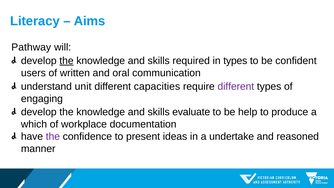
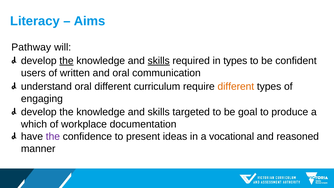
skills at (159, 61) underline: none -> present
understand unit: unit -> oral
capacities: capacities -> curriculum
different at (236, 86) colour: purple -> orange
evaluate: evaluate -> targeted
help: help -> goal
undertake: undertake -> vocational
